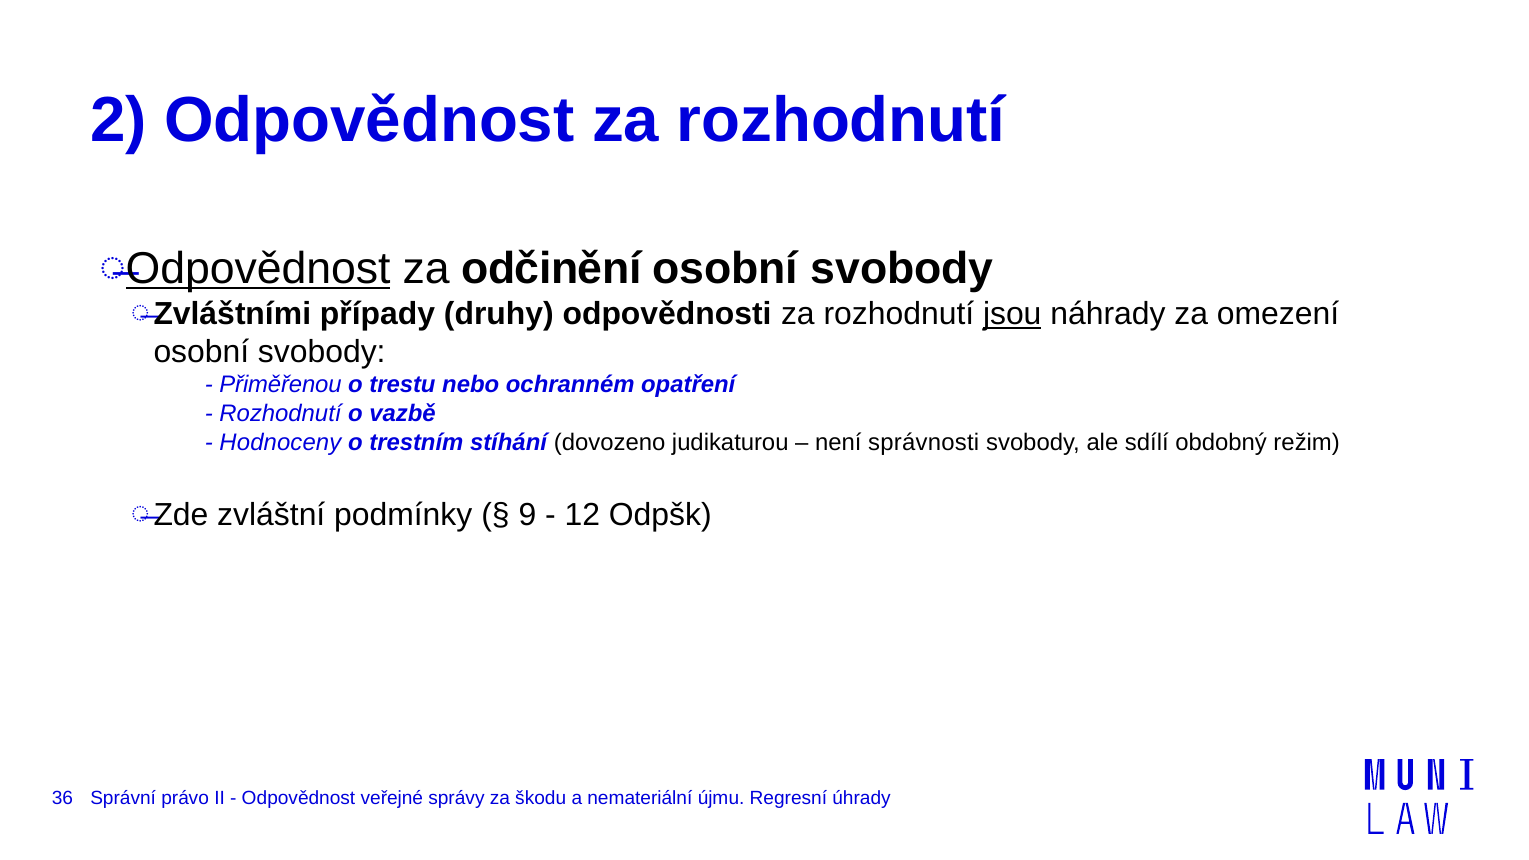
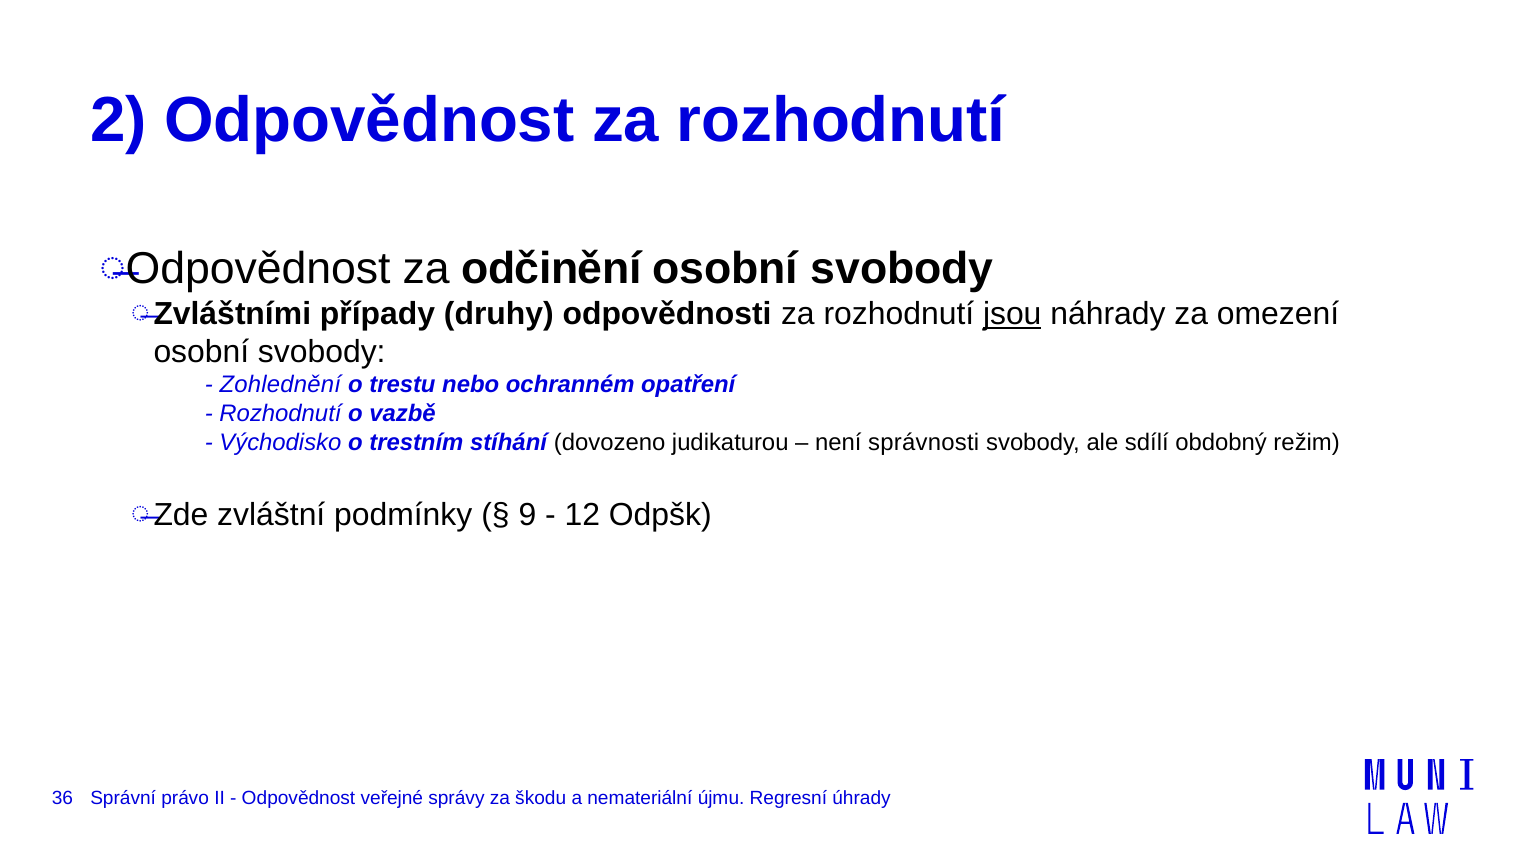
Odpovědnost at (258, 269) underline: present -> none
Přiměřenou: Přiměřenou -> Zohlednění
Hodnoceny: Hodnoceny -> Východisko
